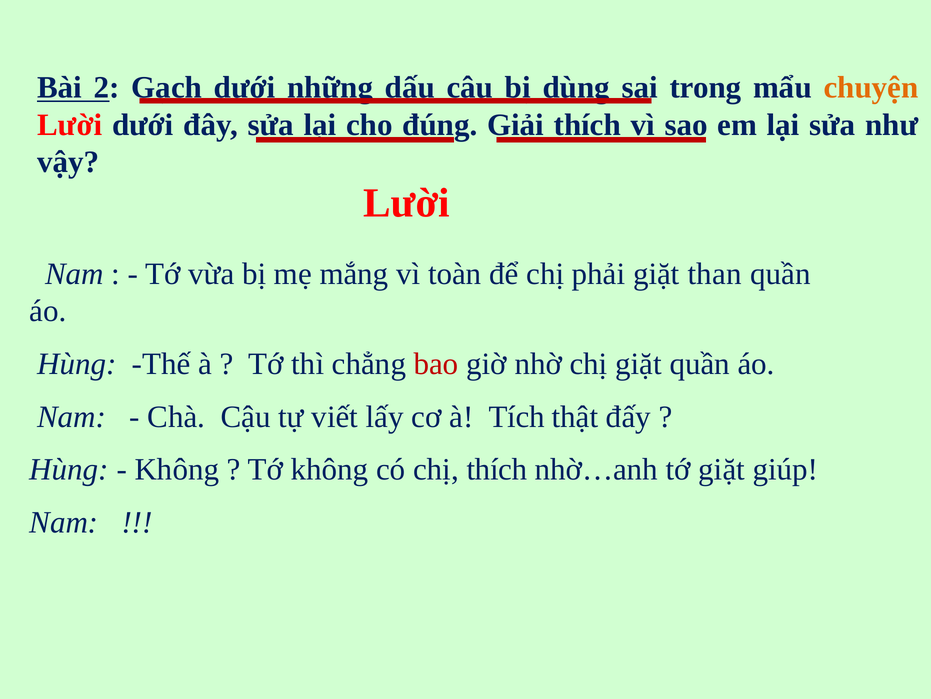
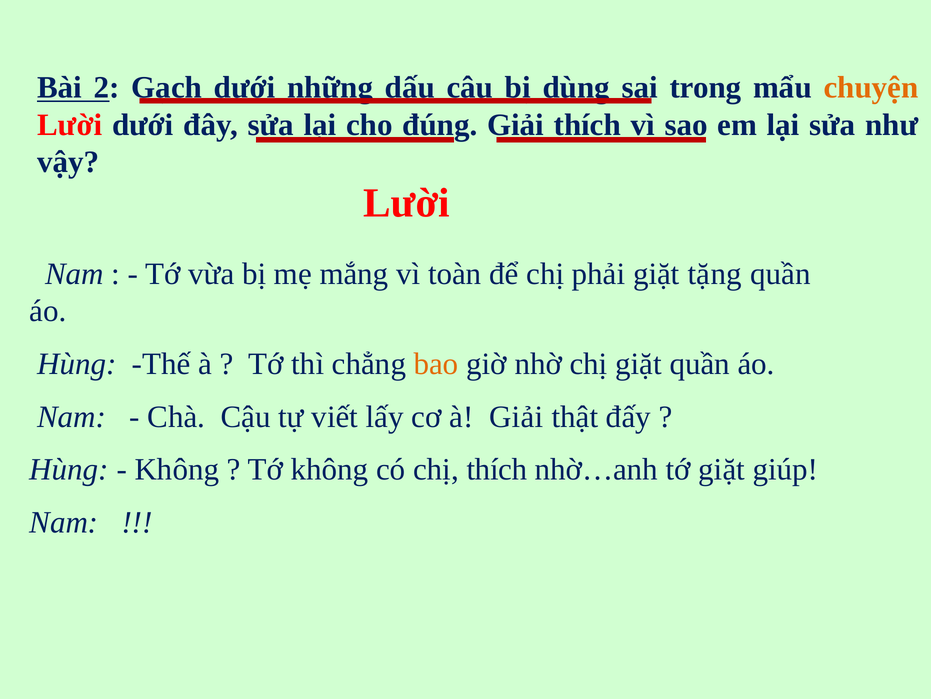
than: than -> tặng
bao colour: red -> orange
à Tích: Tích -> Giải
